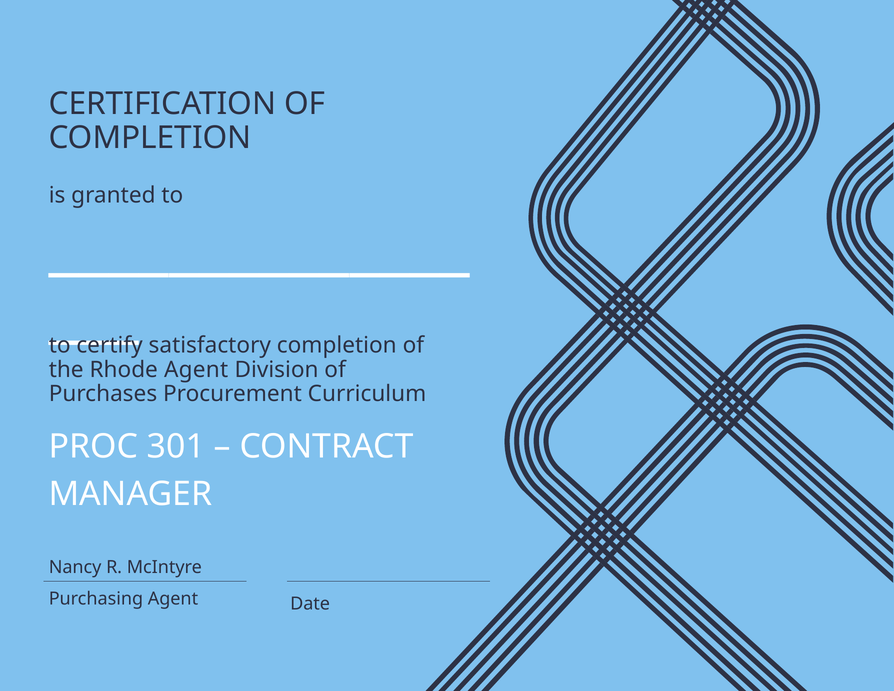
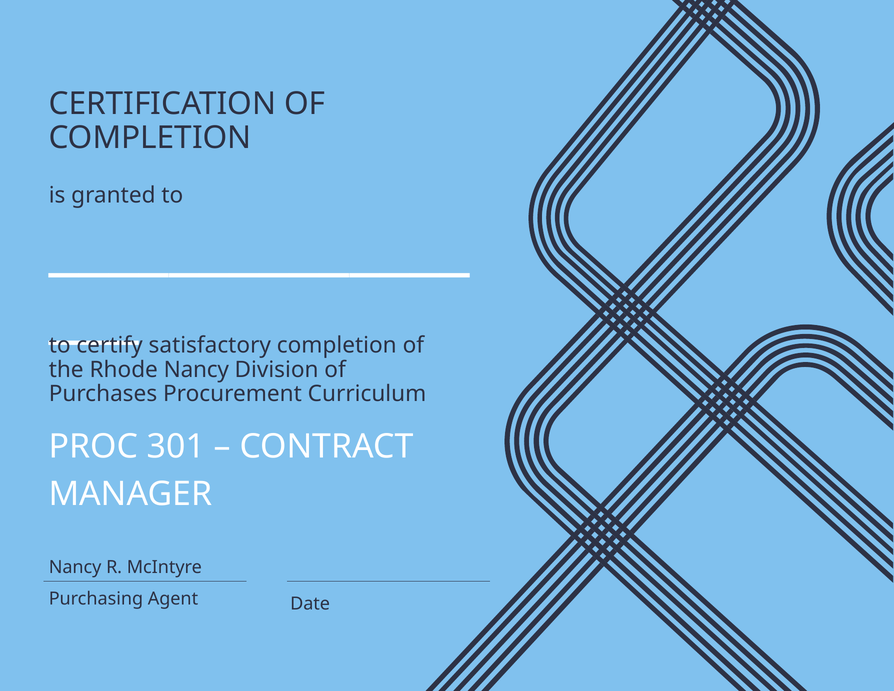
Rhode Agent: Agent -> Nancy
